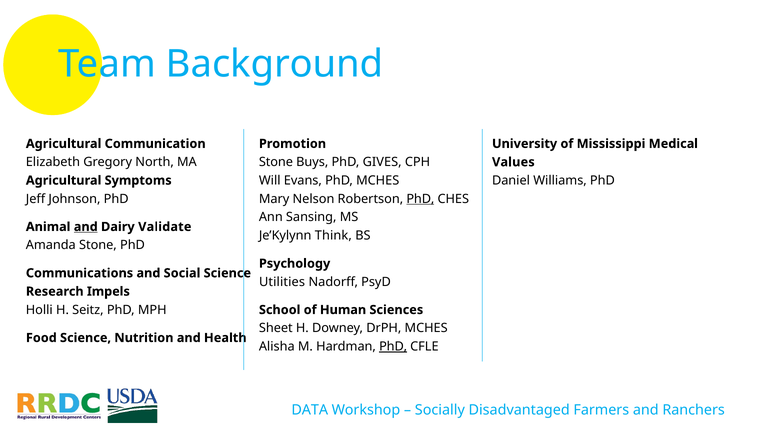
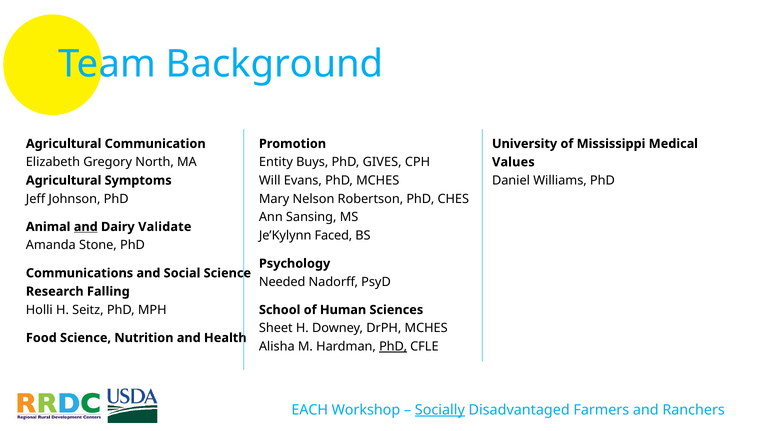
Stone at (276, 162): Stone -> Entity
PhD at (420, 199) underline: present -> none
Think: Think -> Faced
Utilities: Utilities -> Needed
Impels: Impels -> Falling
DATA: DATA -> EACH
Socially underline: none -> present
